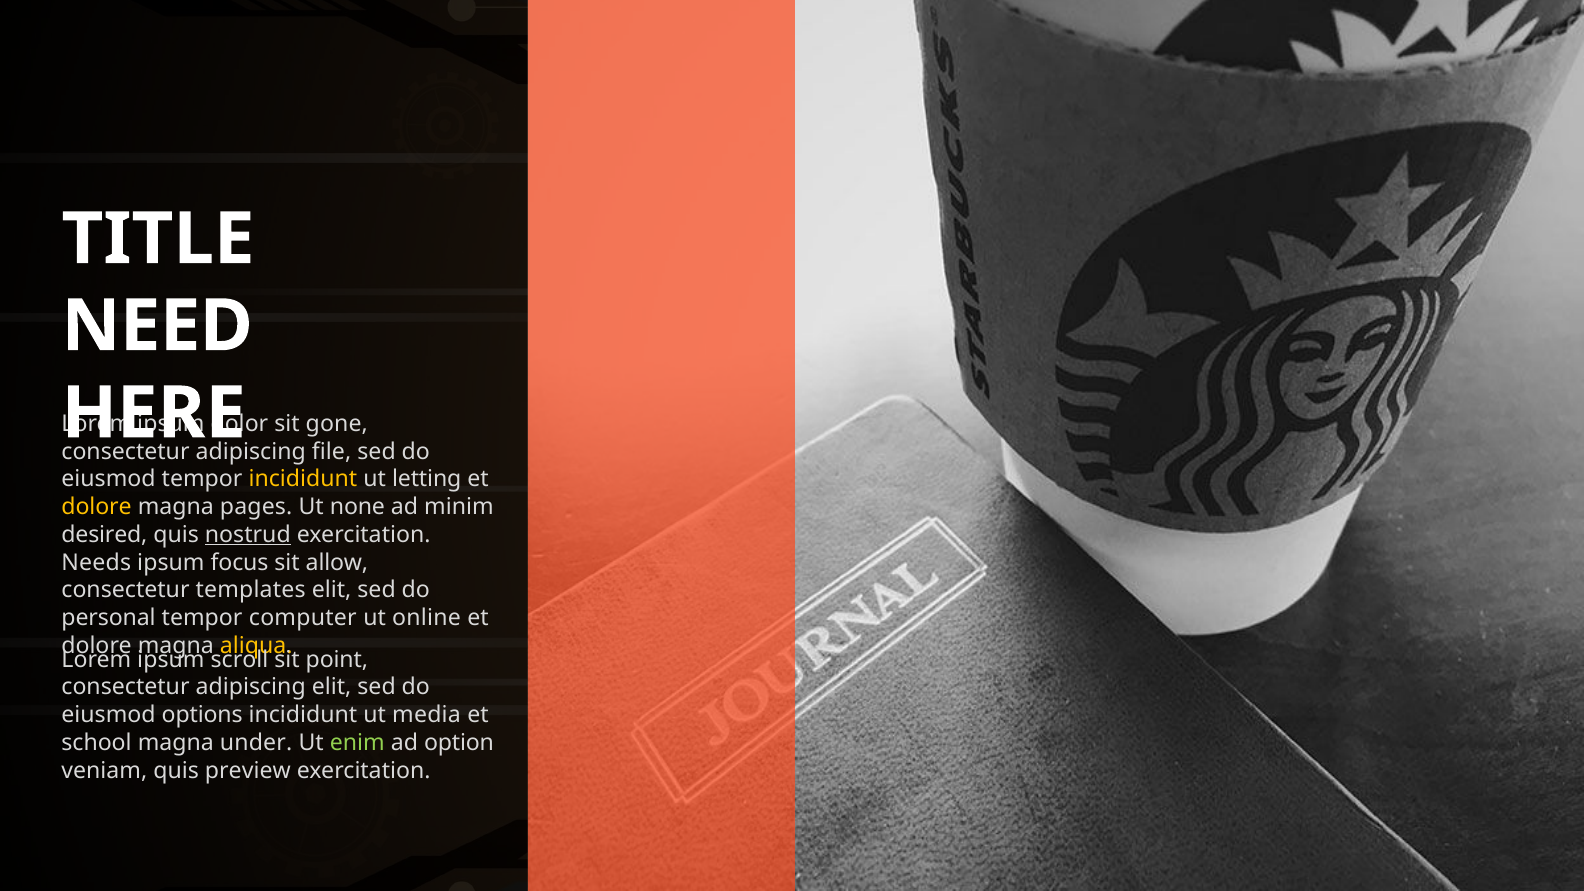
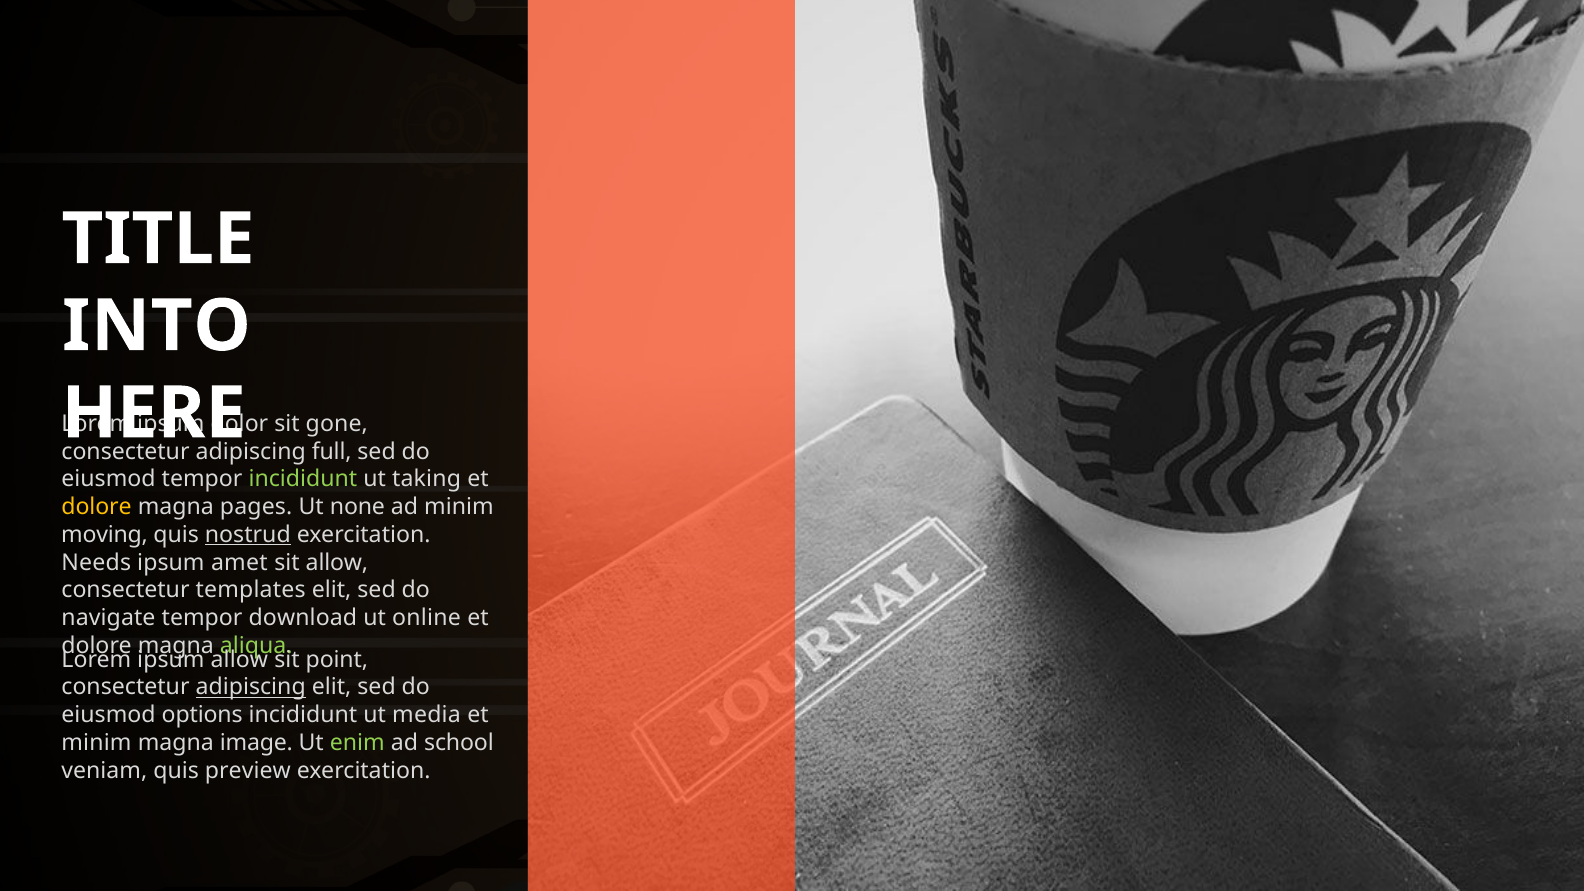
NEED: NEED -> INTO
file: file -> full
incididunt at (303, 479) colour: yellow -> light green
letting: letting -> taking
desired: desired -> moving
focus: focus -> amet
personal: personal -> navigate
computer: computer -> download
aliqua colour: yellow -> light green
scroll at (239, 660): scroll -> allow
adipiscing at (251, 687) underline: none -> present
school at (97, 743): school -> minim
under: under -> image
option: option -> school
